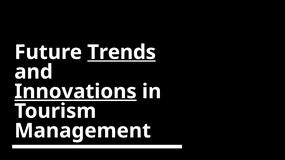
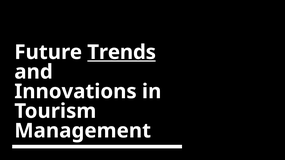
Innovations underline: present -> none
